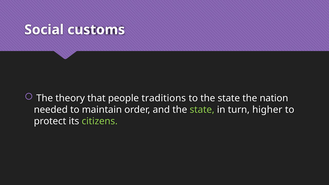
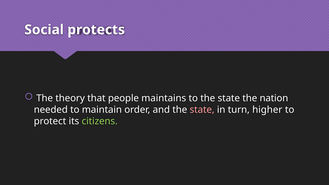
customs: customs -> protects
traditions: traditions -> maintains
state at (202, 110) colour: light green -> pink
